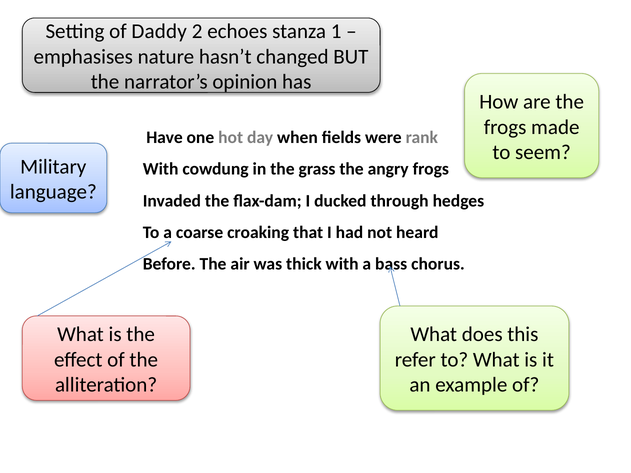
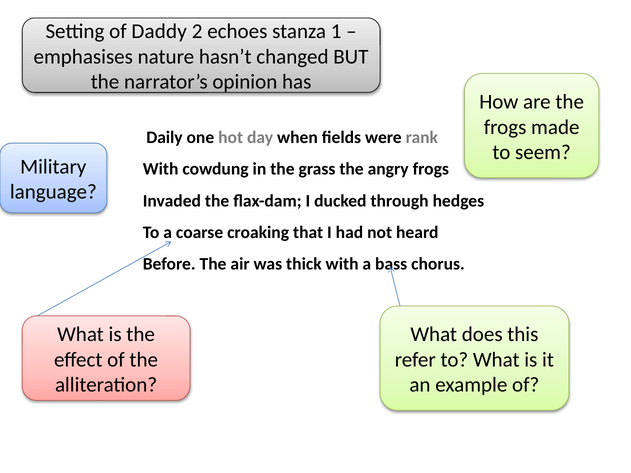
Have: Have -> Daily
